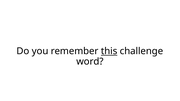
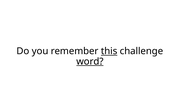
word underline: none -> present
